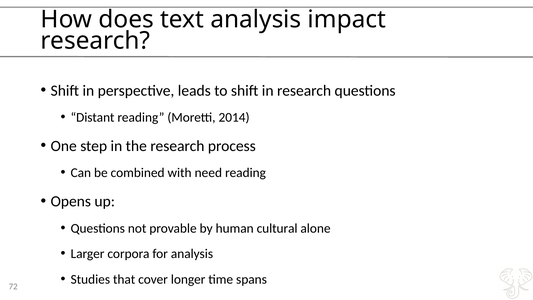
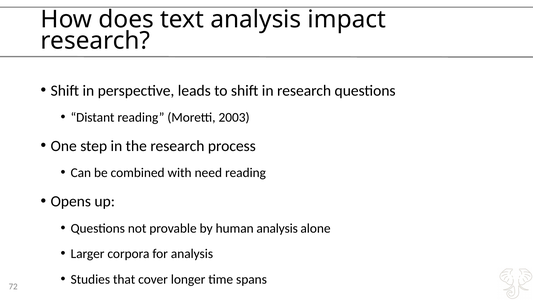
2014: 2014 -> 2003
human cultural: cultural -> analysis
